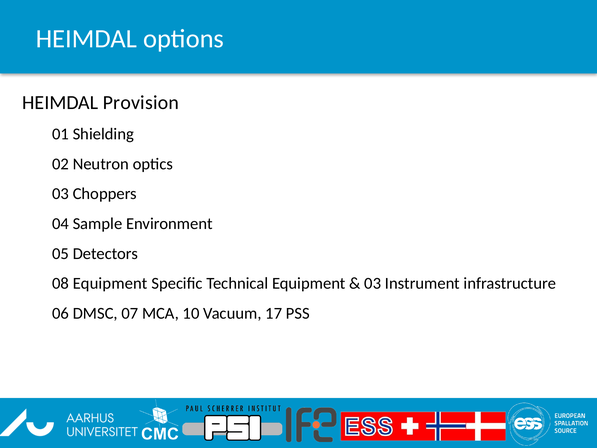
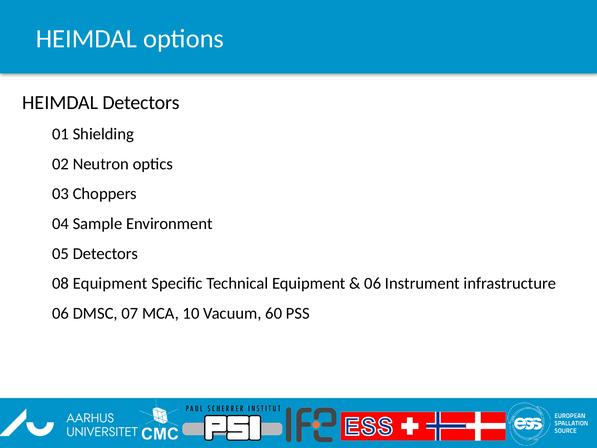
HEIMDAL Provision: Provision -> Detectors
03 at (373, 283): 03 -> 06
17: 17 -> 60
